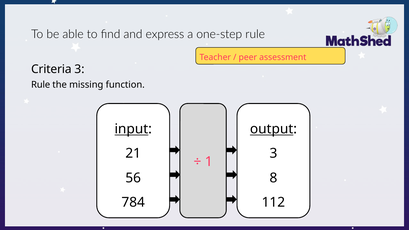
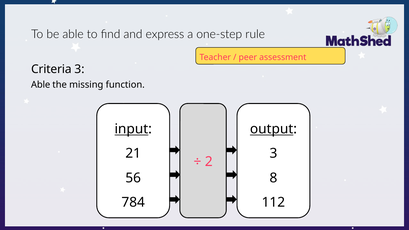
Rule at (41, 85): Rule -> Able
1: 1 -> 2
